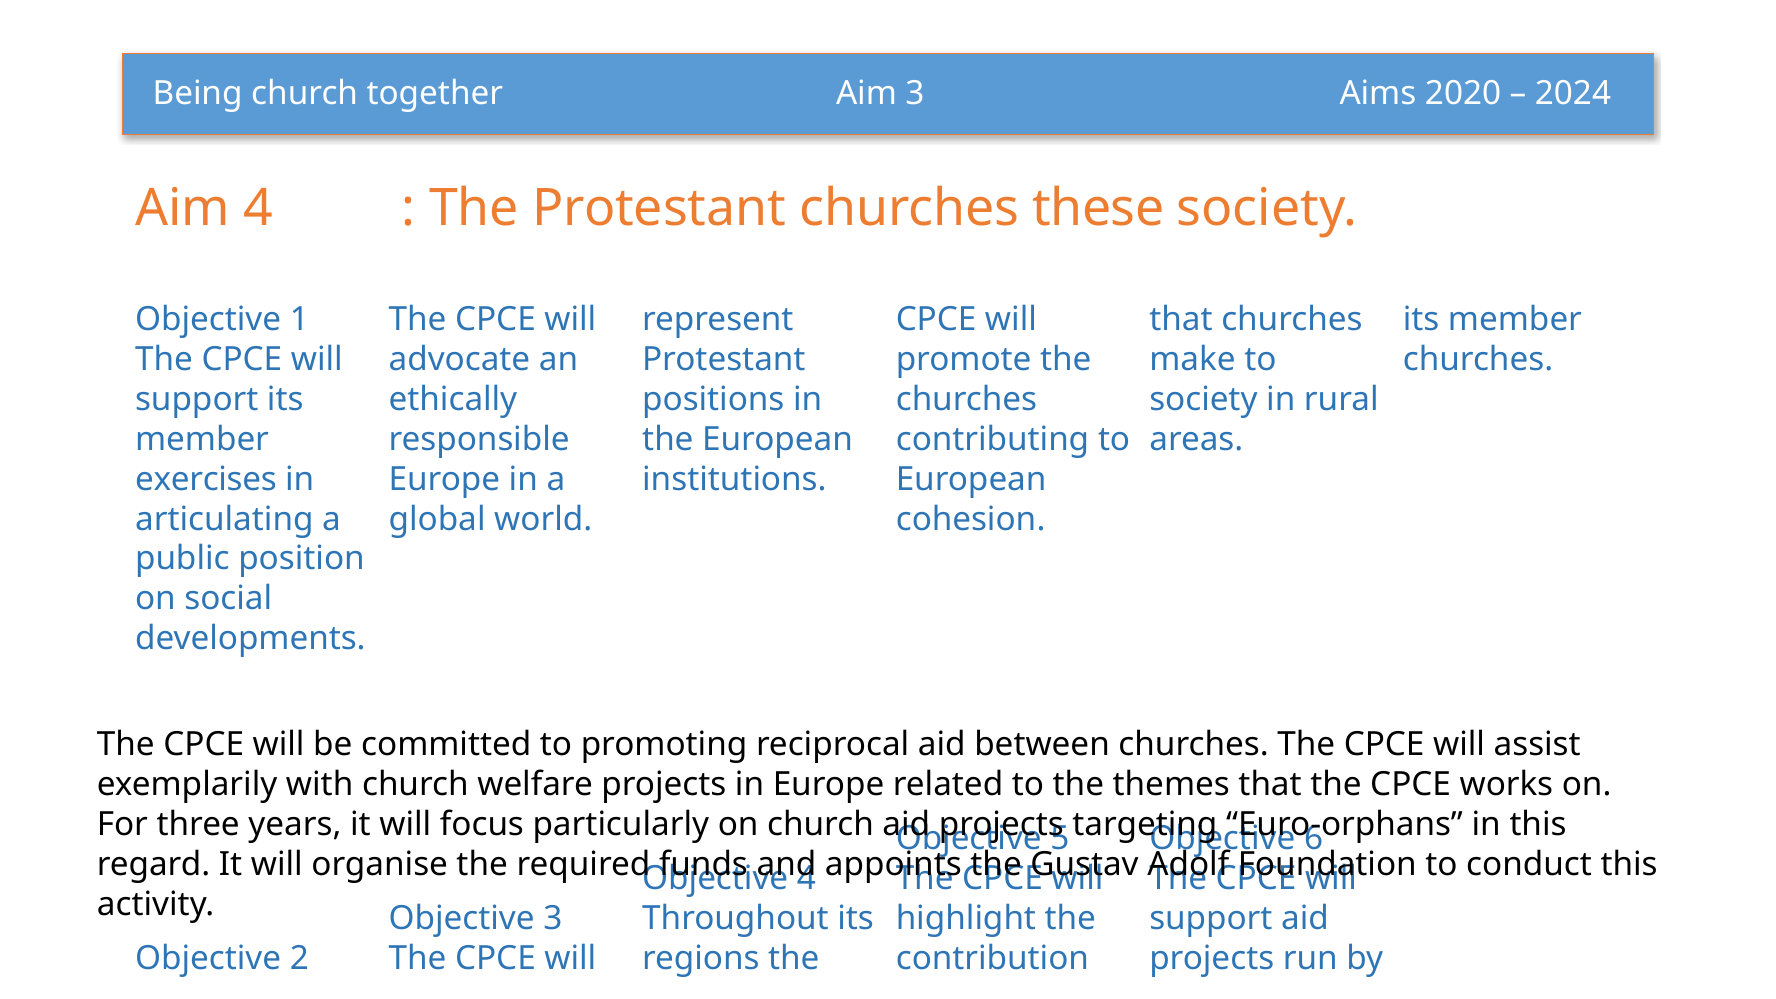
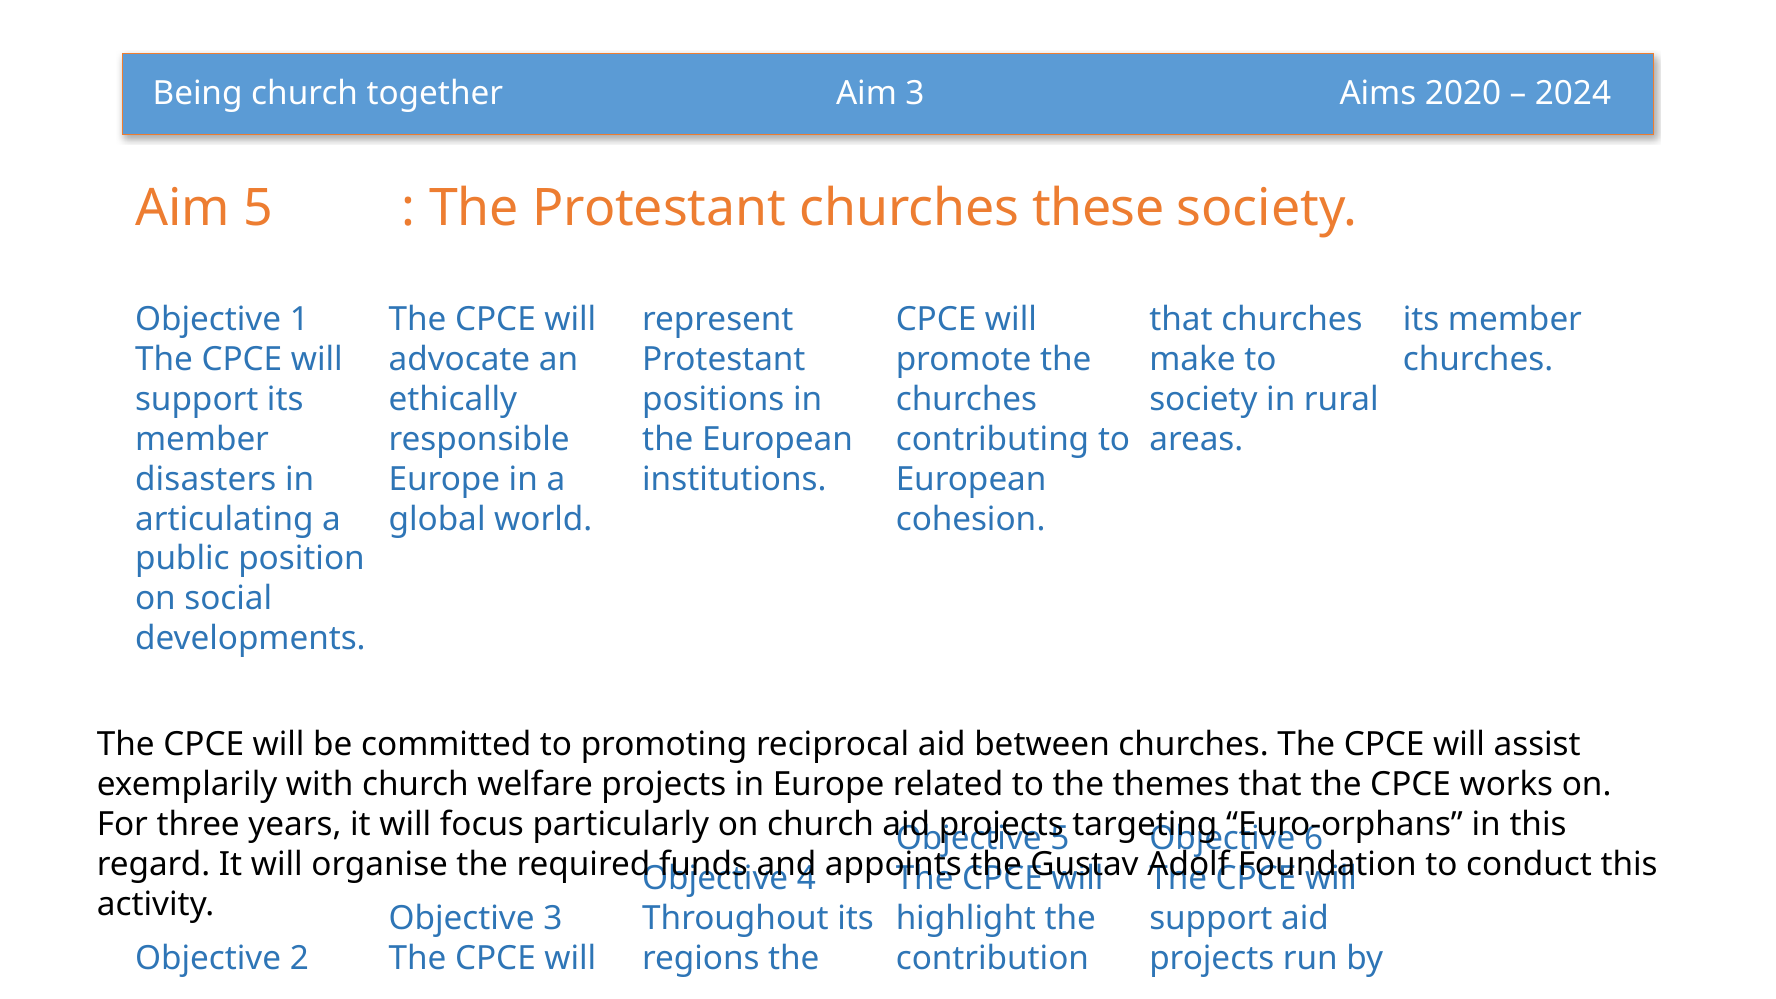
Aim 4: 4 -> 5
exercises: exercises -> disasters
